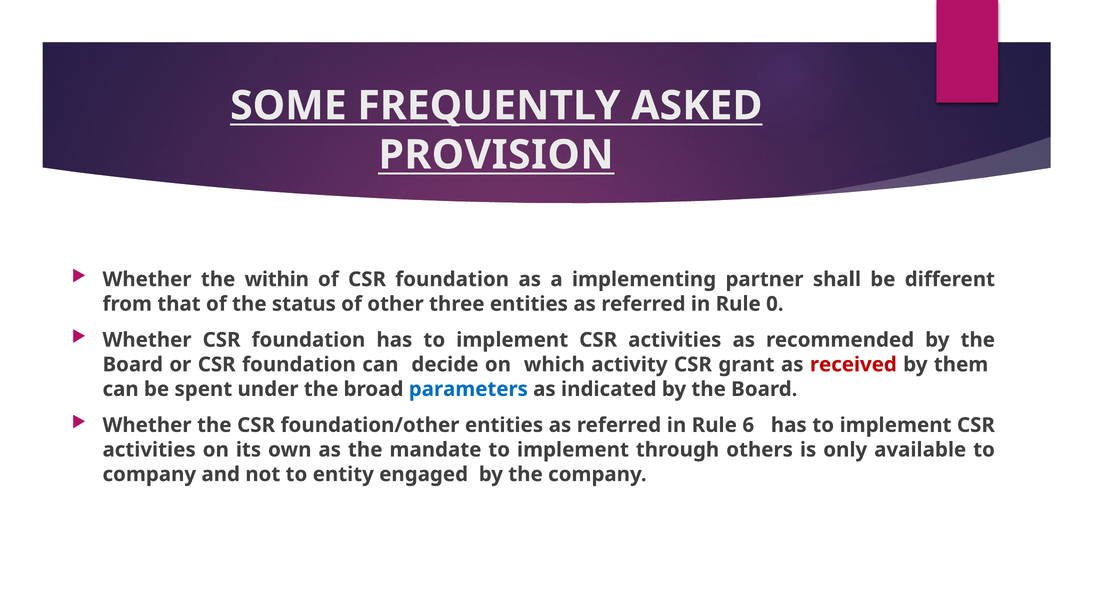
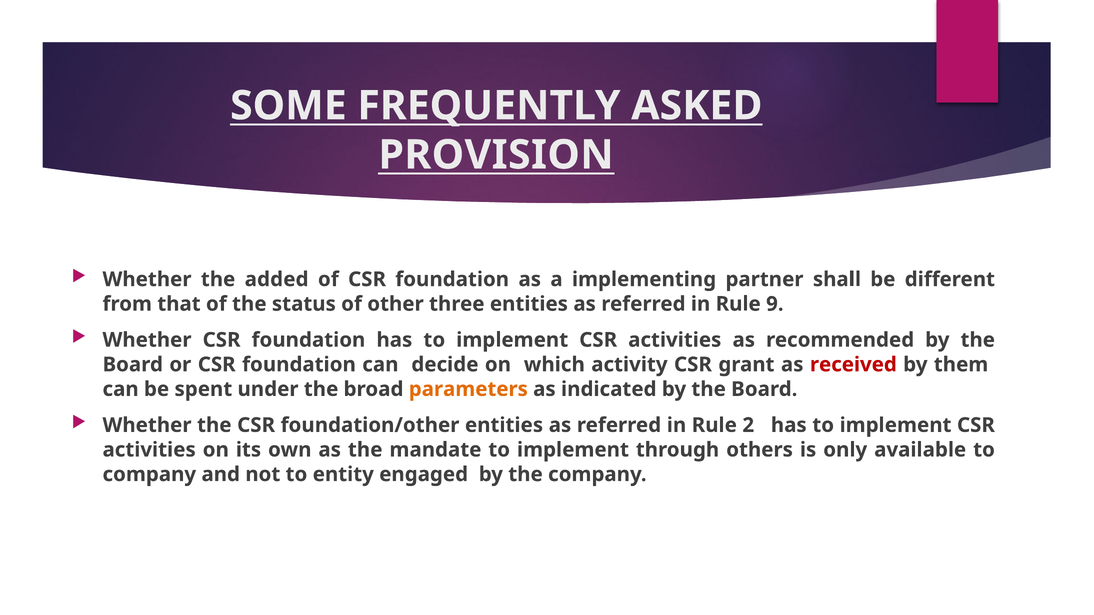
within: within -> added
0: 0 -> 9
parameters colour: blue -> orange
6: 6 -> 2
